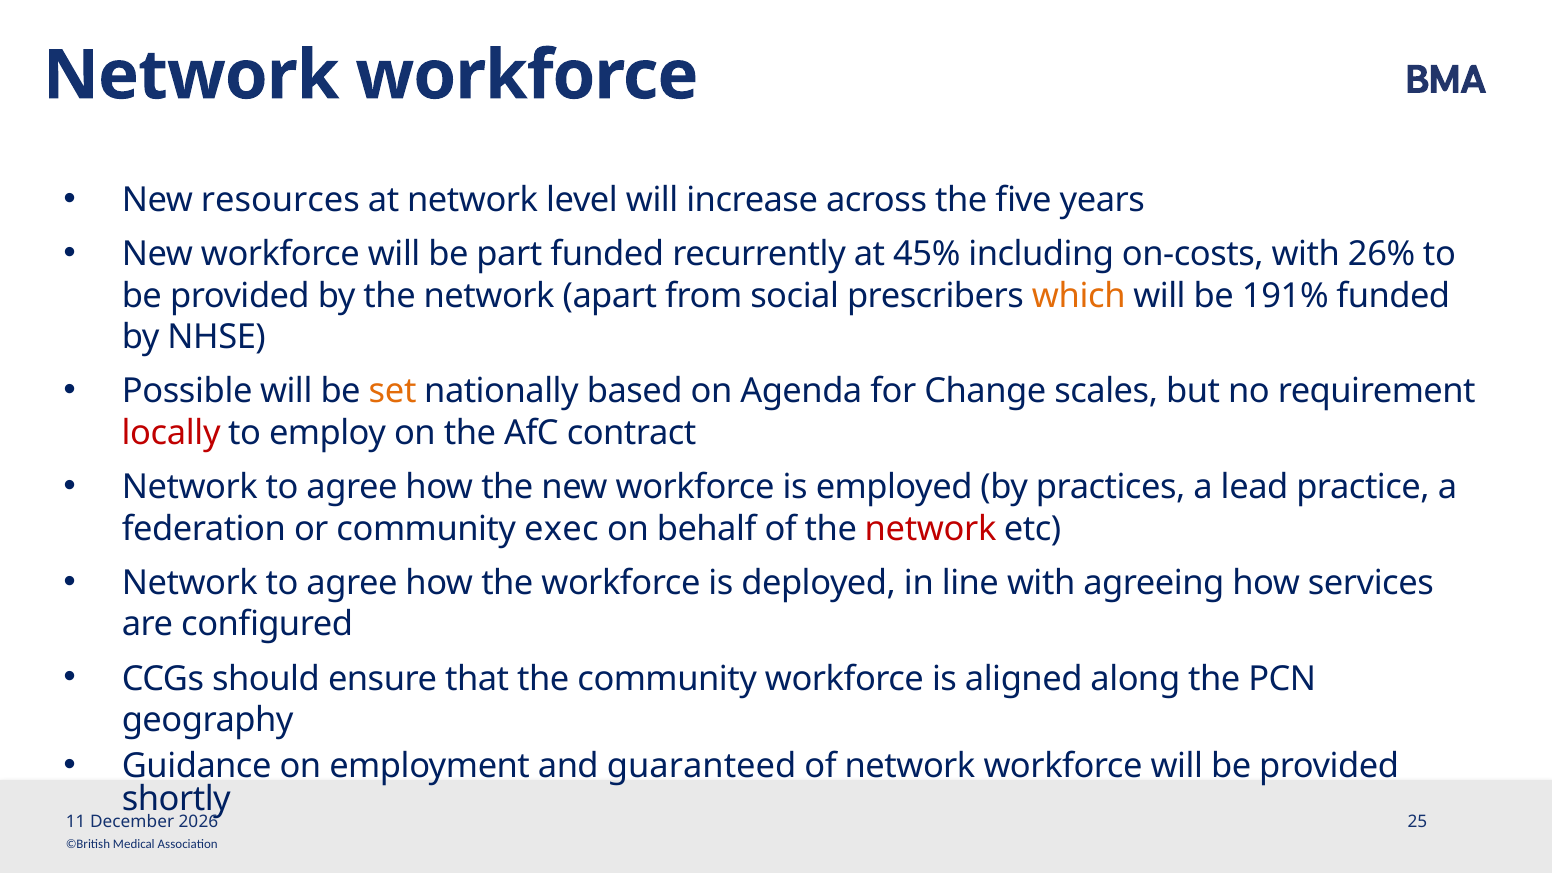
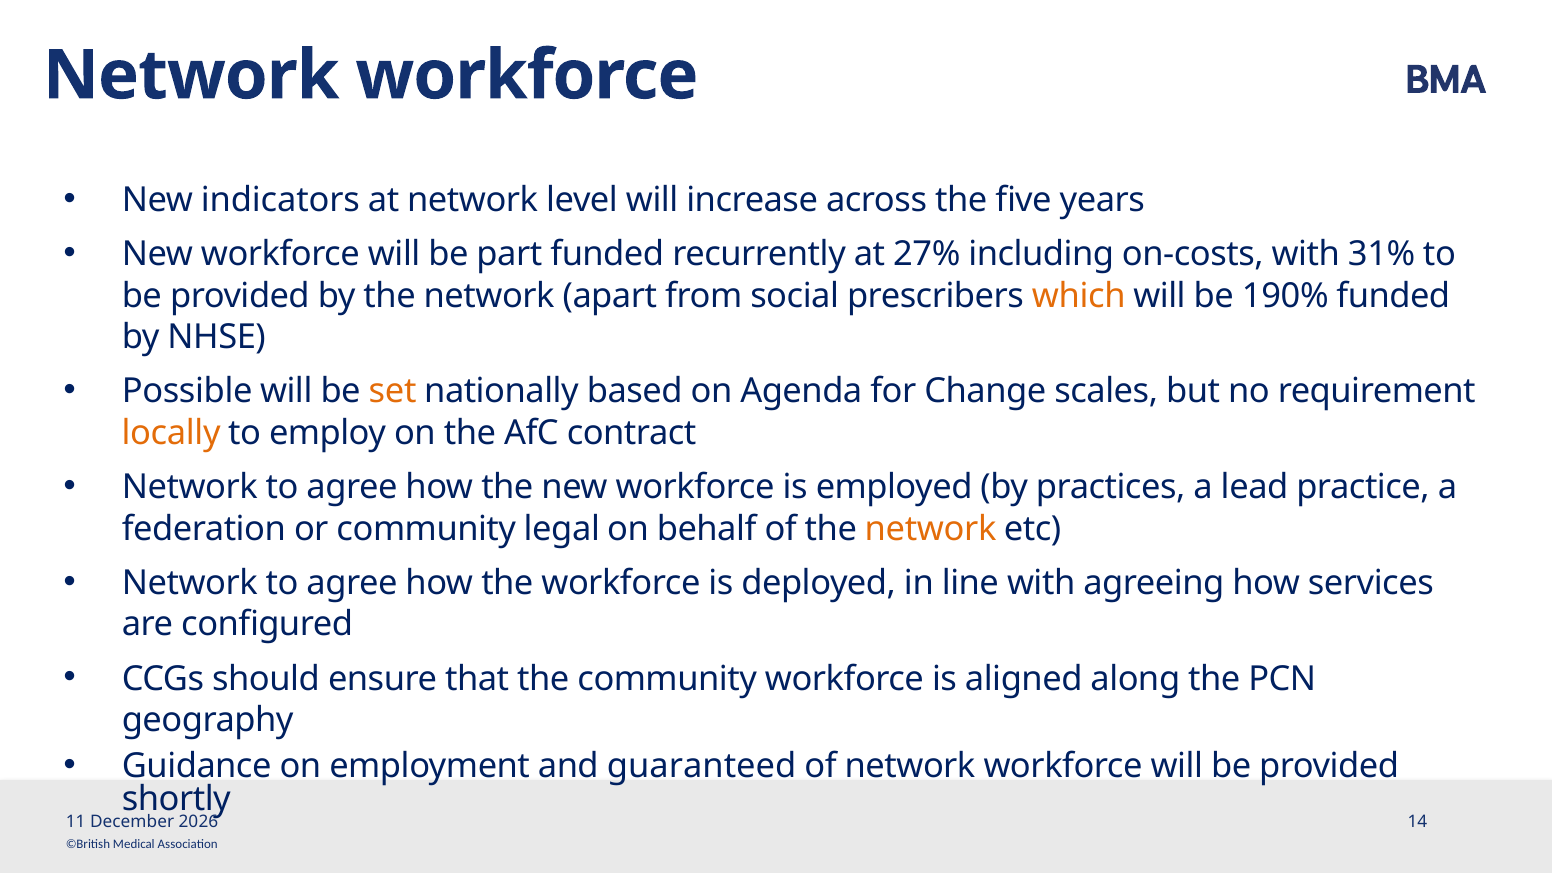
resources: resources -> indicators
45%: 45% -> 27%
26%: 26% -> 31%
191%: 191% -> 190%
locally colour: red -> orange
exec: exec -> legal
network at (931, 529) colour: red -> orange
25: 25 -> 14
